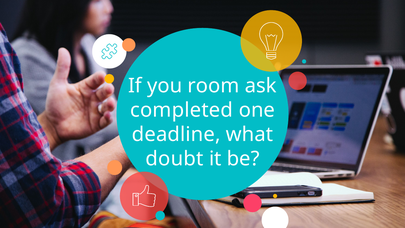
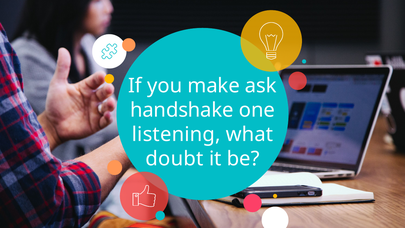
room: room -> make
completed: completed -> handshake
deadline: deadline -> listening
